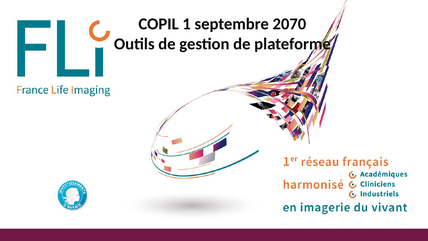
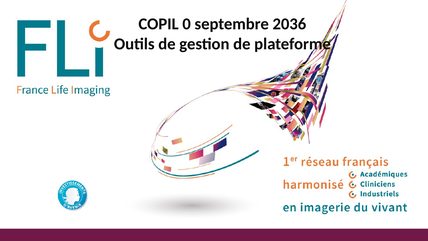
1: 1 -> 0
2070: 2070 -> 2036
